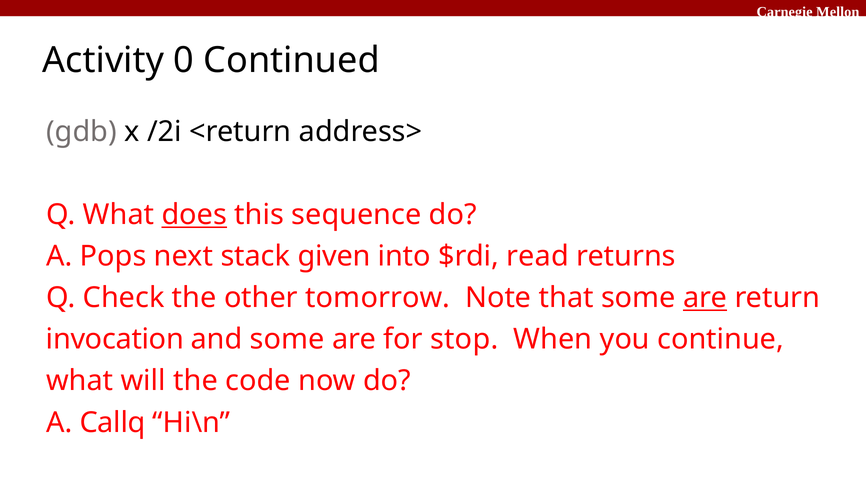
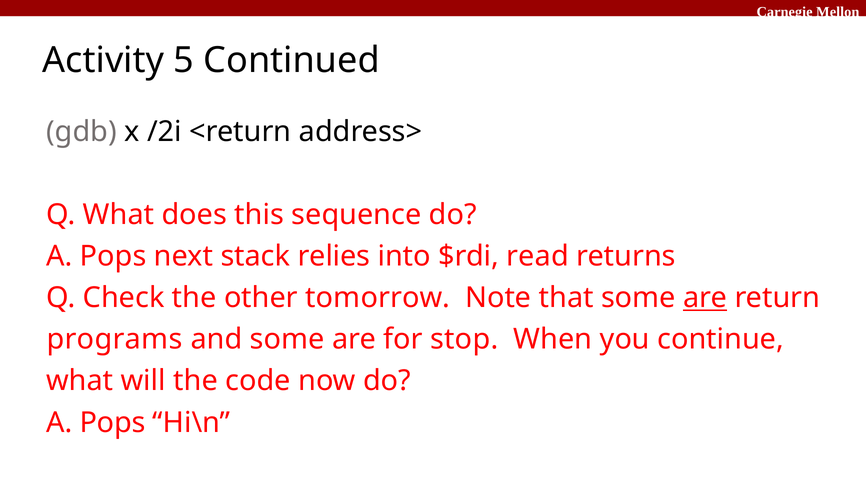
0: 0 -> 5
does underline: present -> none
given: given -> relies
invocation: invocation -> programs
Callq at (113, 423): Callq -> Pops
